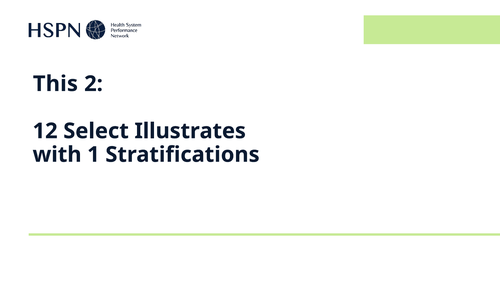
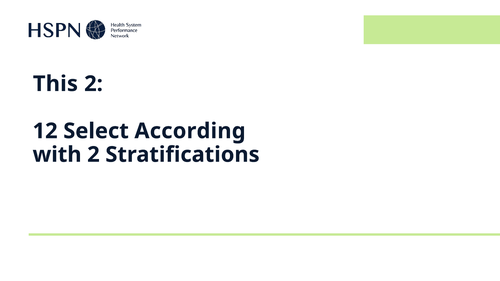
Illustrates: Illustrates -> According
with 1: 1 -> 2
